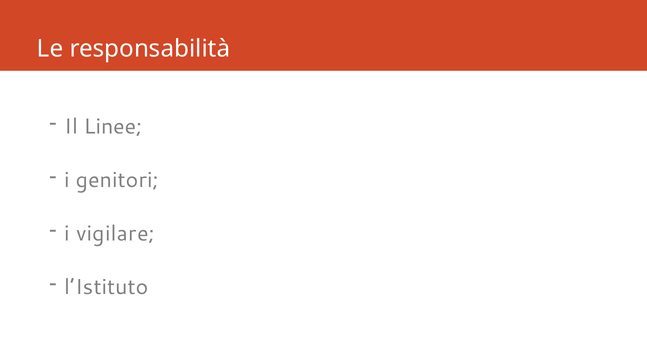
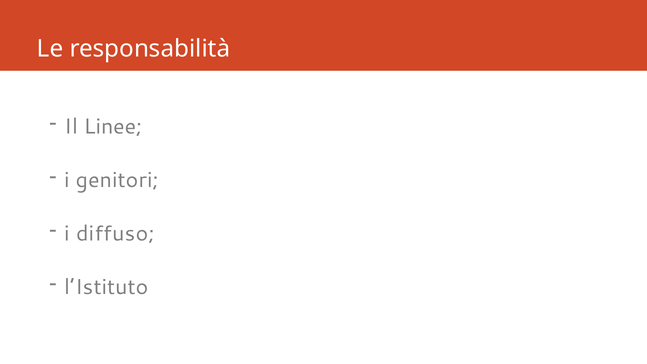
vigilare: vigilare -> diffuso
